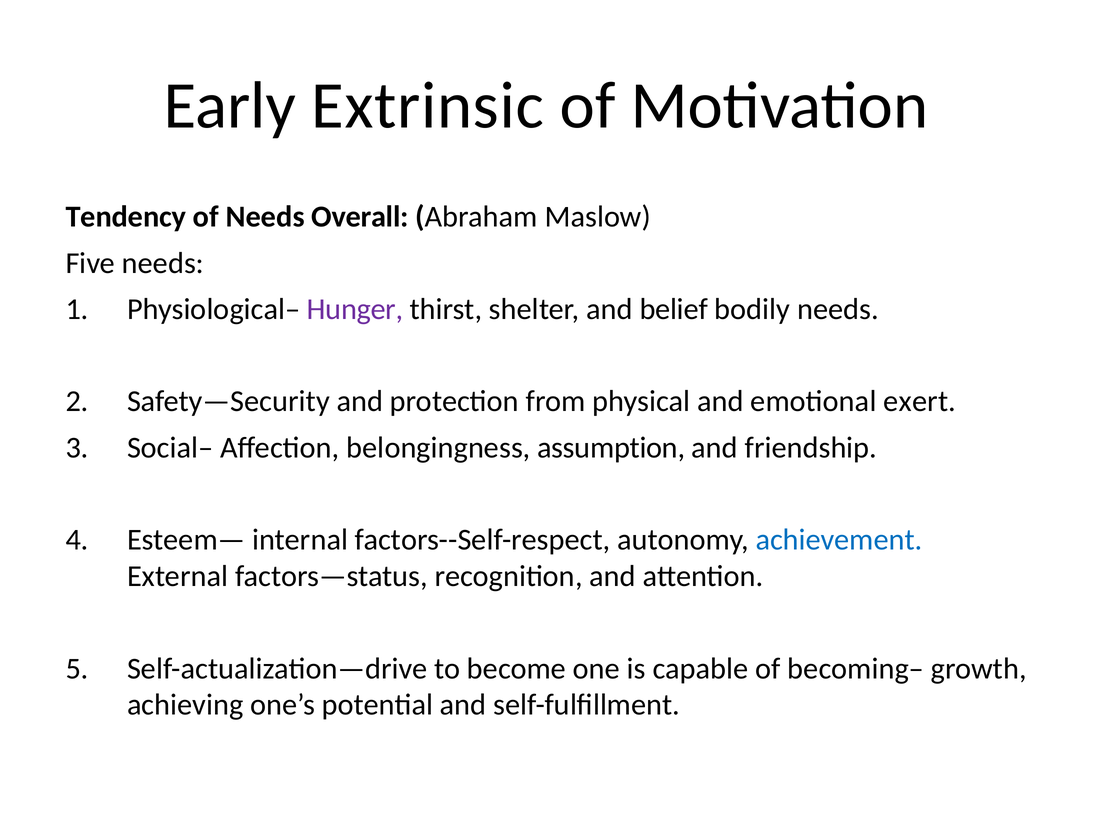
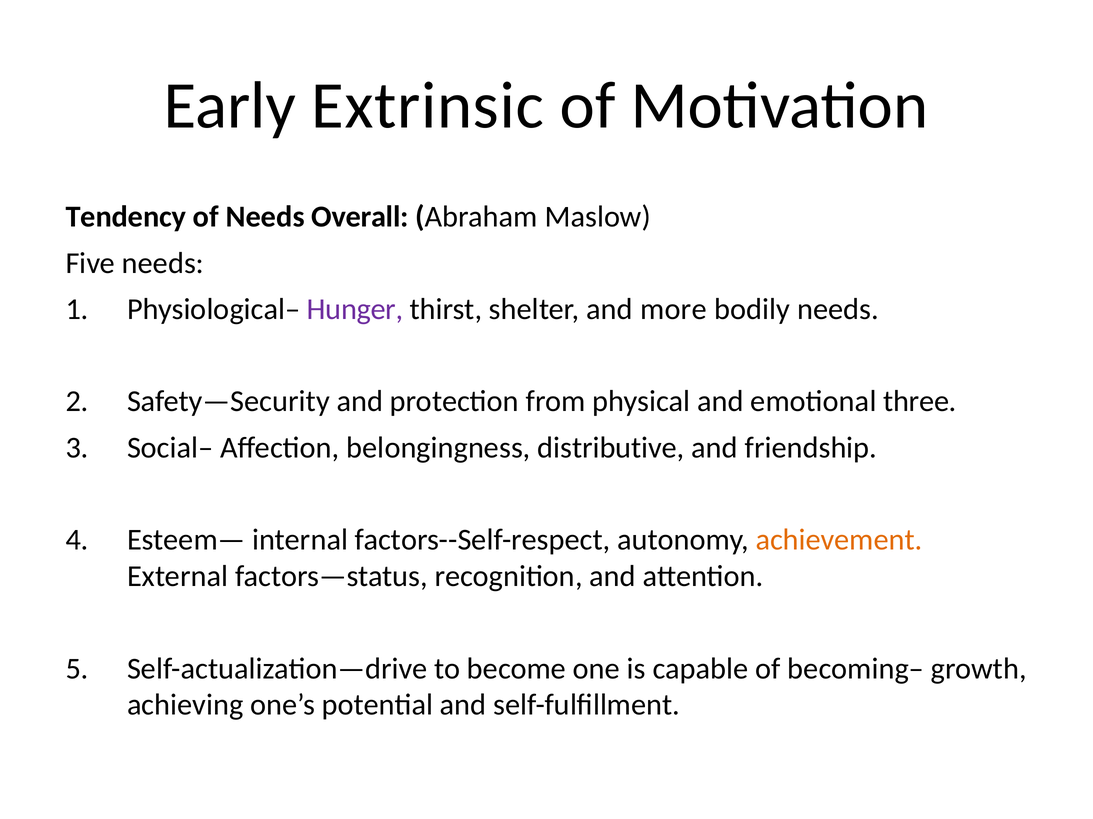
belief: belief -> more
exert: exert -> three
assumption: assumption -> distributive
achievement colour: blue -> orange
